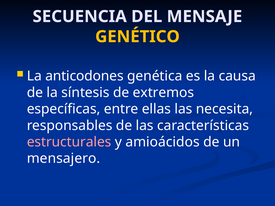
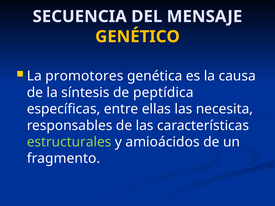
anticodones: anticodones -> promotores
extremos: extremos -> peptídica
estructurales colour: pink -> light green
mensajero: mensajero -> fragmento
